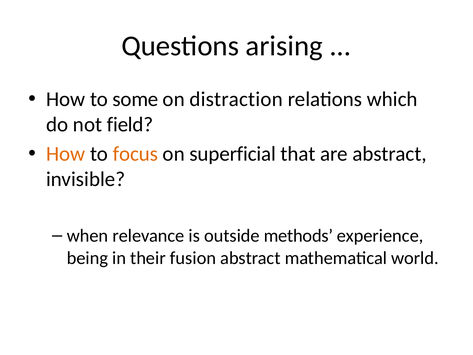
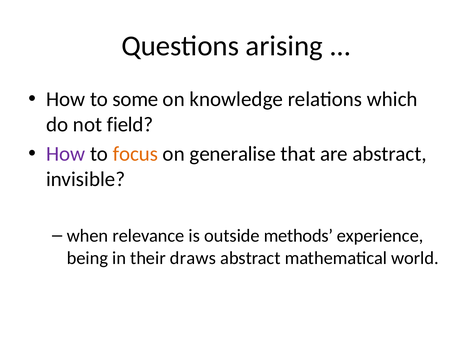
distraction: distraction -> knowledge
How at (66, 154) colour: orange -> purple
superficial: superficial -> generalise
fusion: fusion -> draws
